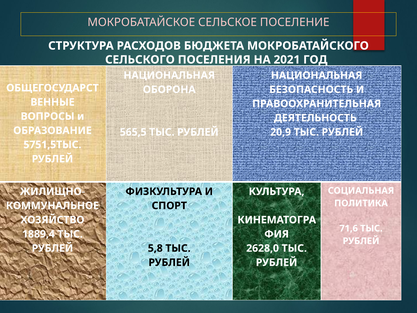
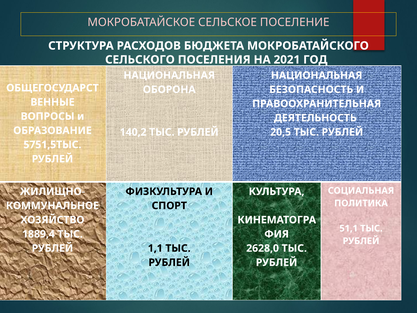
565,5: 565,5 -> 140,2
20,9: 20,9 -> 20,5
71,6: 71,6 -> 51,1
5,8: 5,8 -> 1,1
